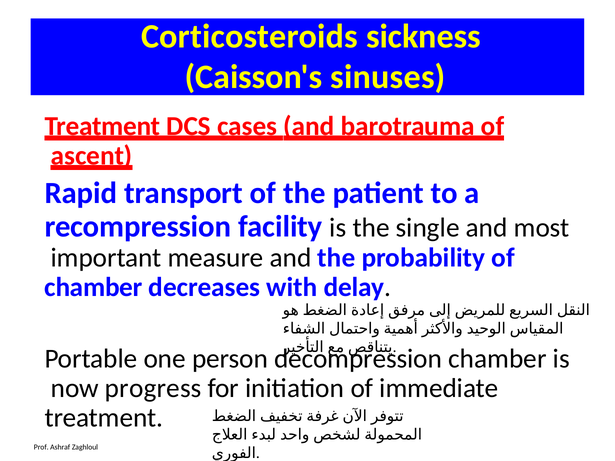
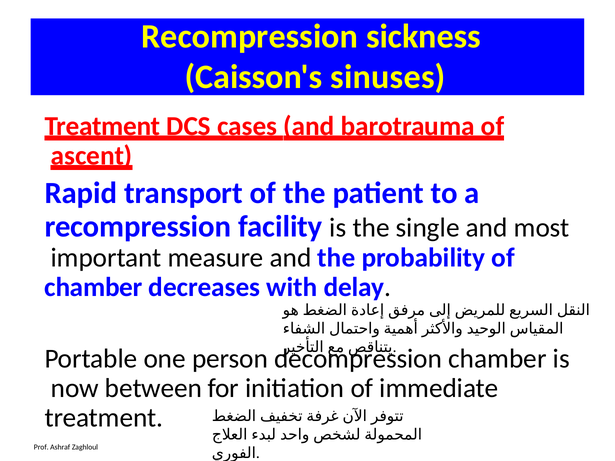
Corticosteroids at (250, 37): Corticosteroids -> Recompression
progress: progress -> between
